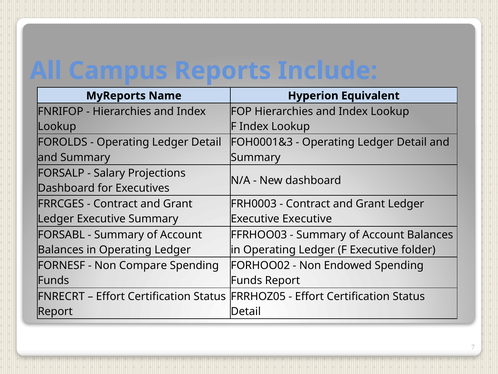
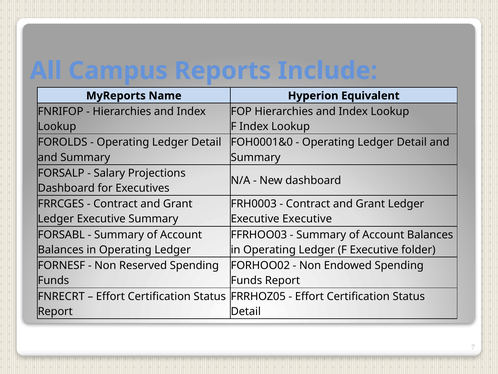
FOH0001&3: FOH0001&3 -> FOH0001&0
Compare: Compare -> Reserved
